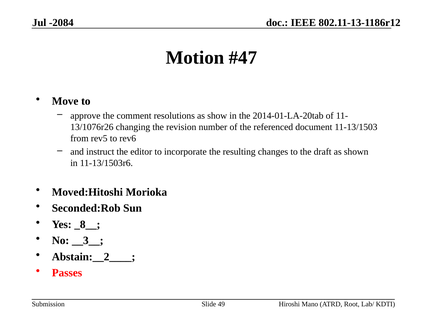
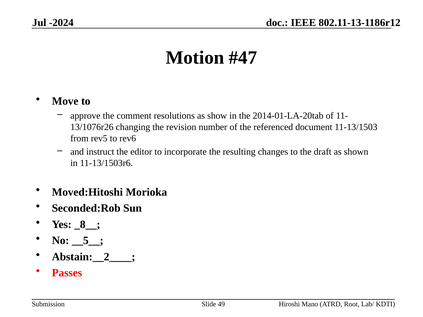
-2084: -2084 -> -2024
__3__: __3__ -> __5__
